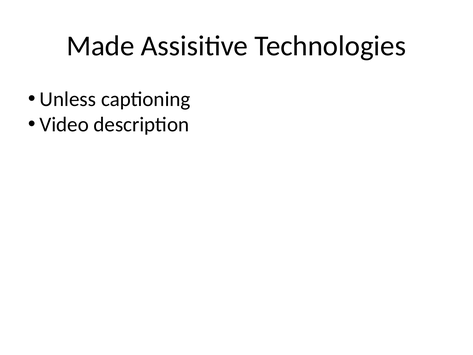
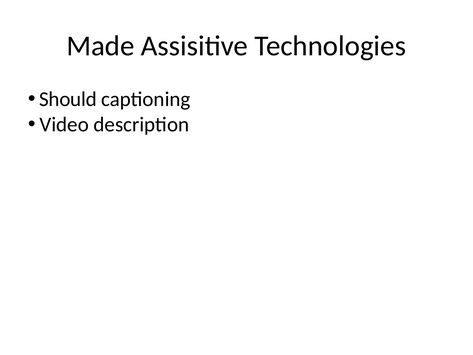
Unless: Unless -> Should
